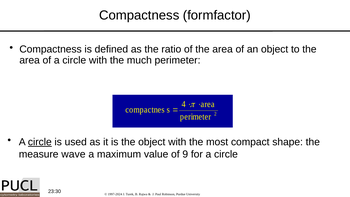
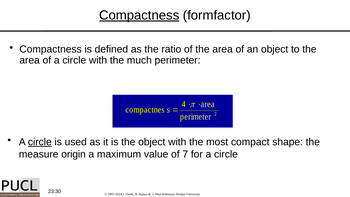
Compactness at (139, 15) underline: none -> present
wave: wave -> origin
9: 9 -> 7
